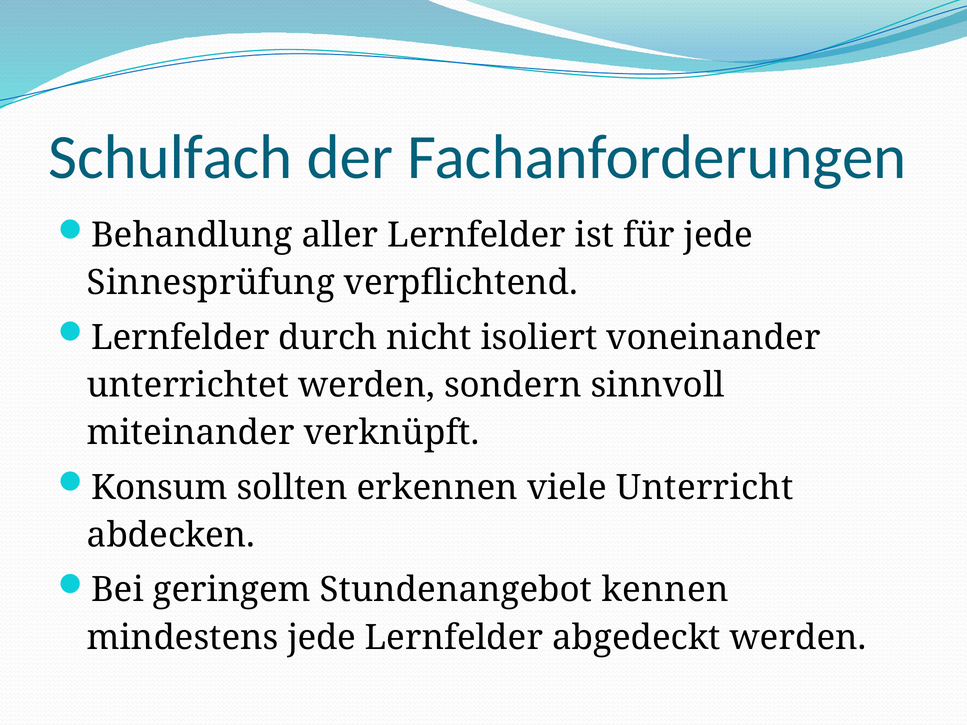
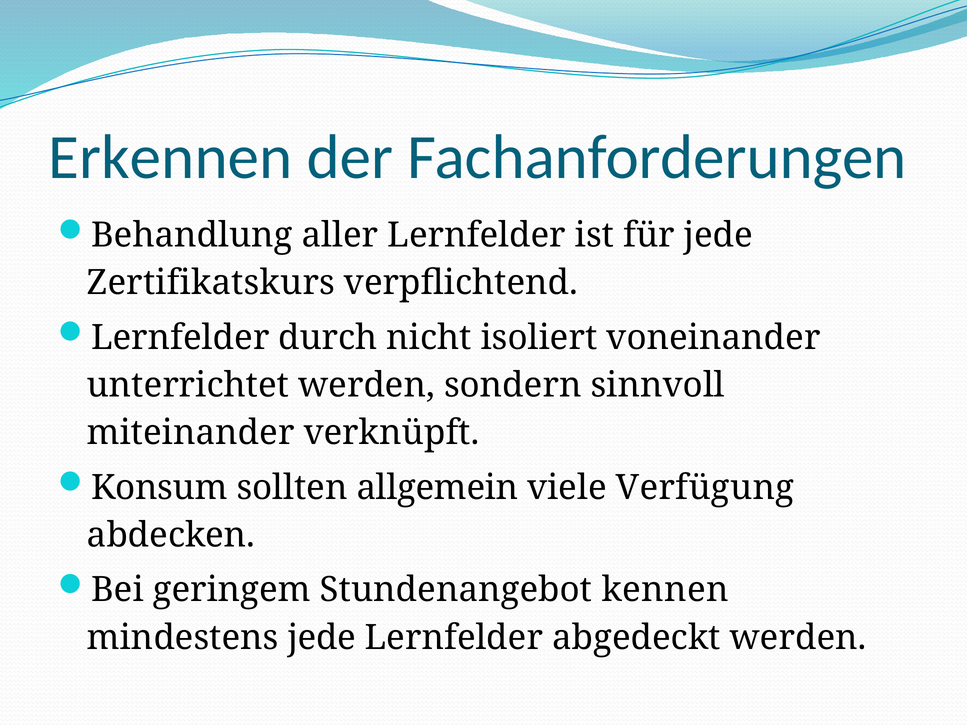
Schulfach: Schulfach -> Erkennen
Sinnesprüfung: Sinnesprüfung -> Zertifikatskurs
erkennen: erkennen -> allgemein
Unterricht: Unterricht -> Verfügung
